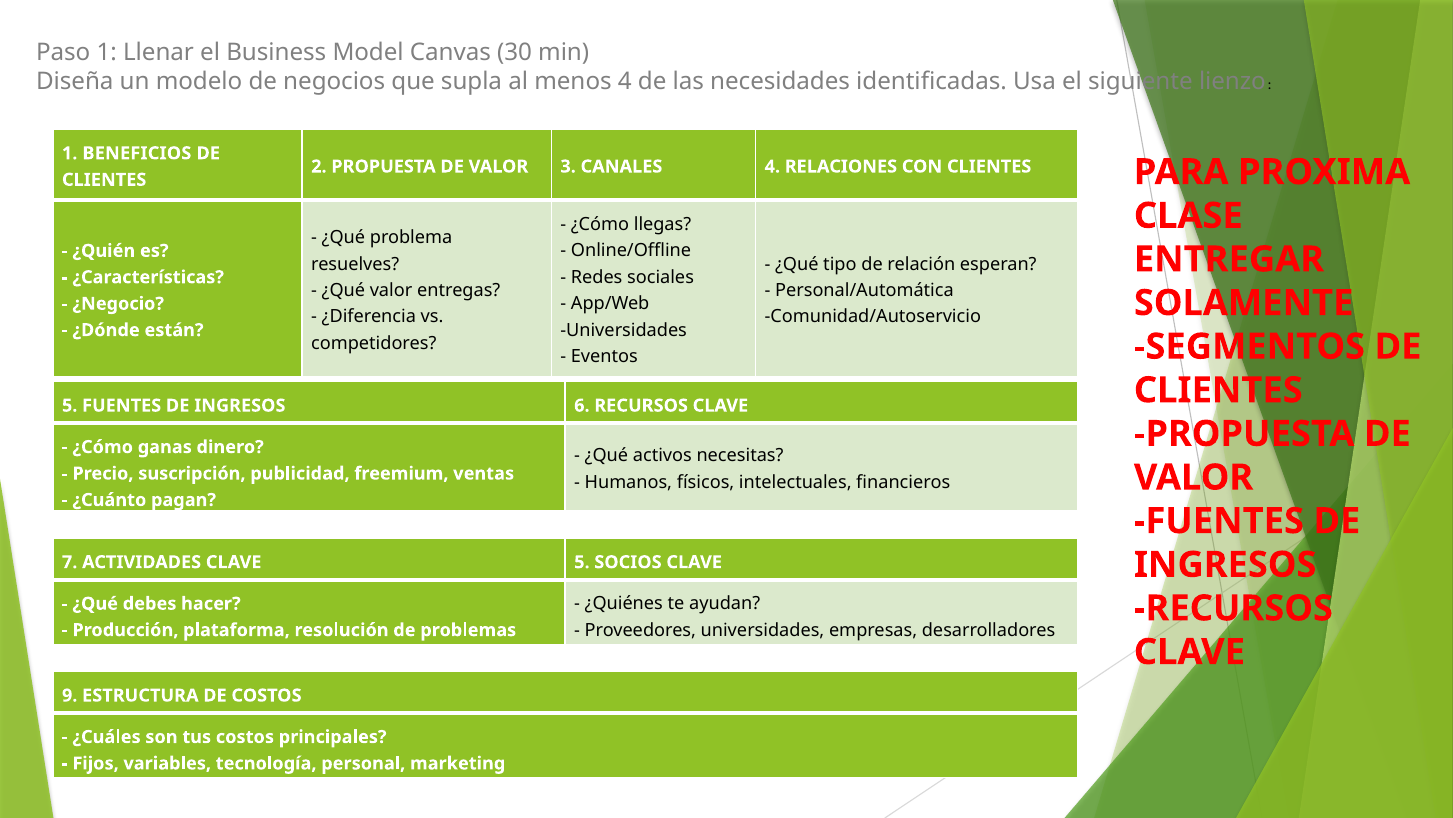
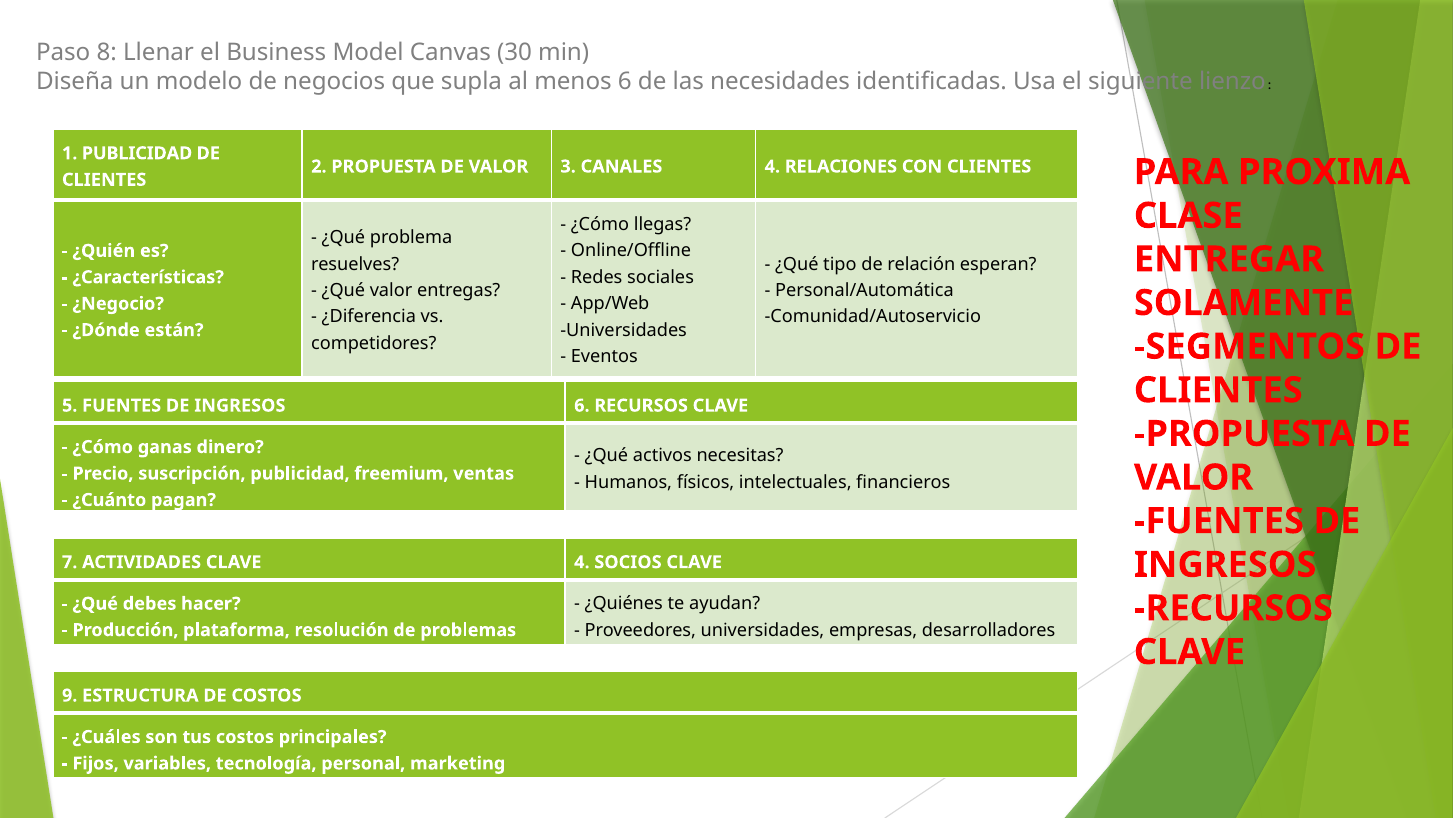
Paso 1: 1 -> 8
menos 4: 4 -> 6
1 BENEFICIOS: BENEFICIOS -> PUBLICIDAD
CLAVE 5: 5 -> 4
